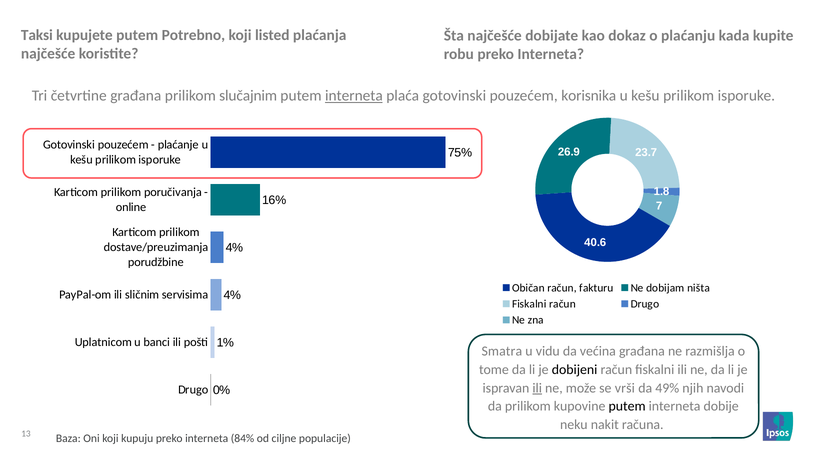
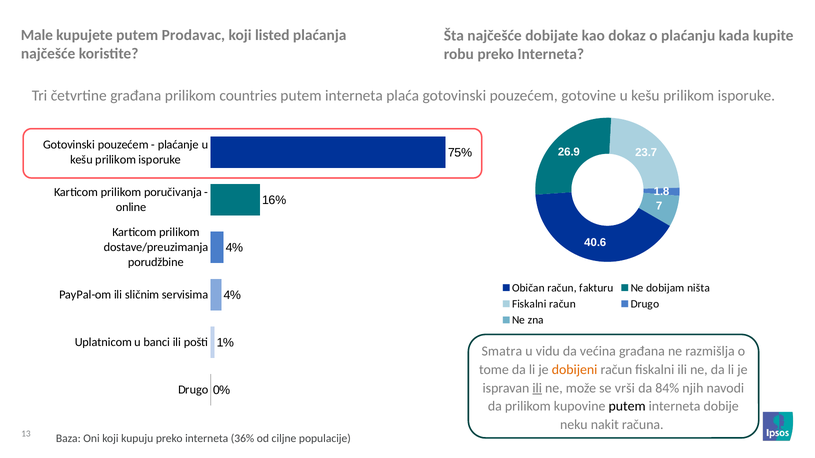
Taksi: Taksi -> Male
Potrebno: Potrebno -> Prodavac
slučajnim: slučajnim -> countries
interneta at (354, 96) underline: present -> none
korisnika: korisnika -> gotovine
dobijeni colour: black -> orange
49%: 49% -> 84%
84%: 84% -> 36%
